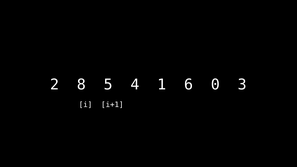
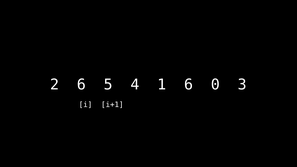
2 8: 8 -> 6
